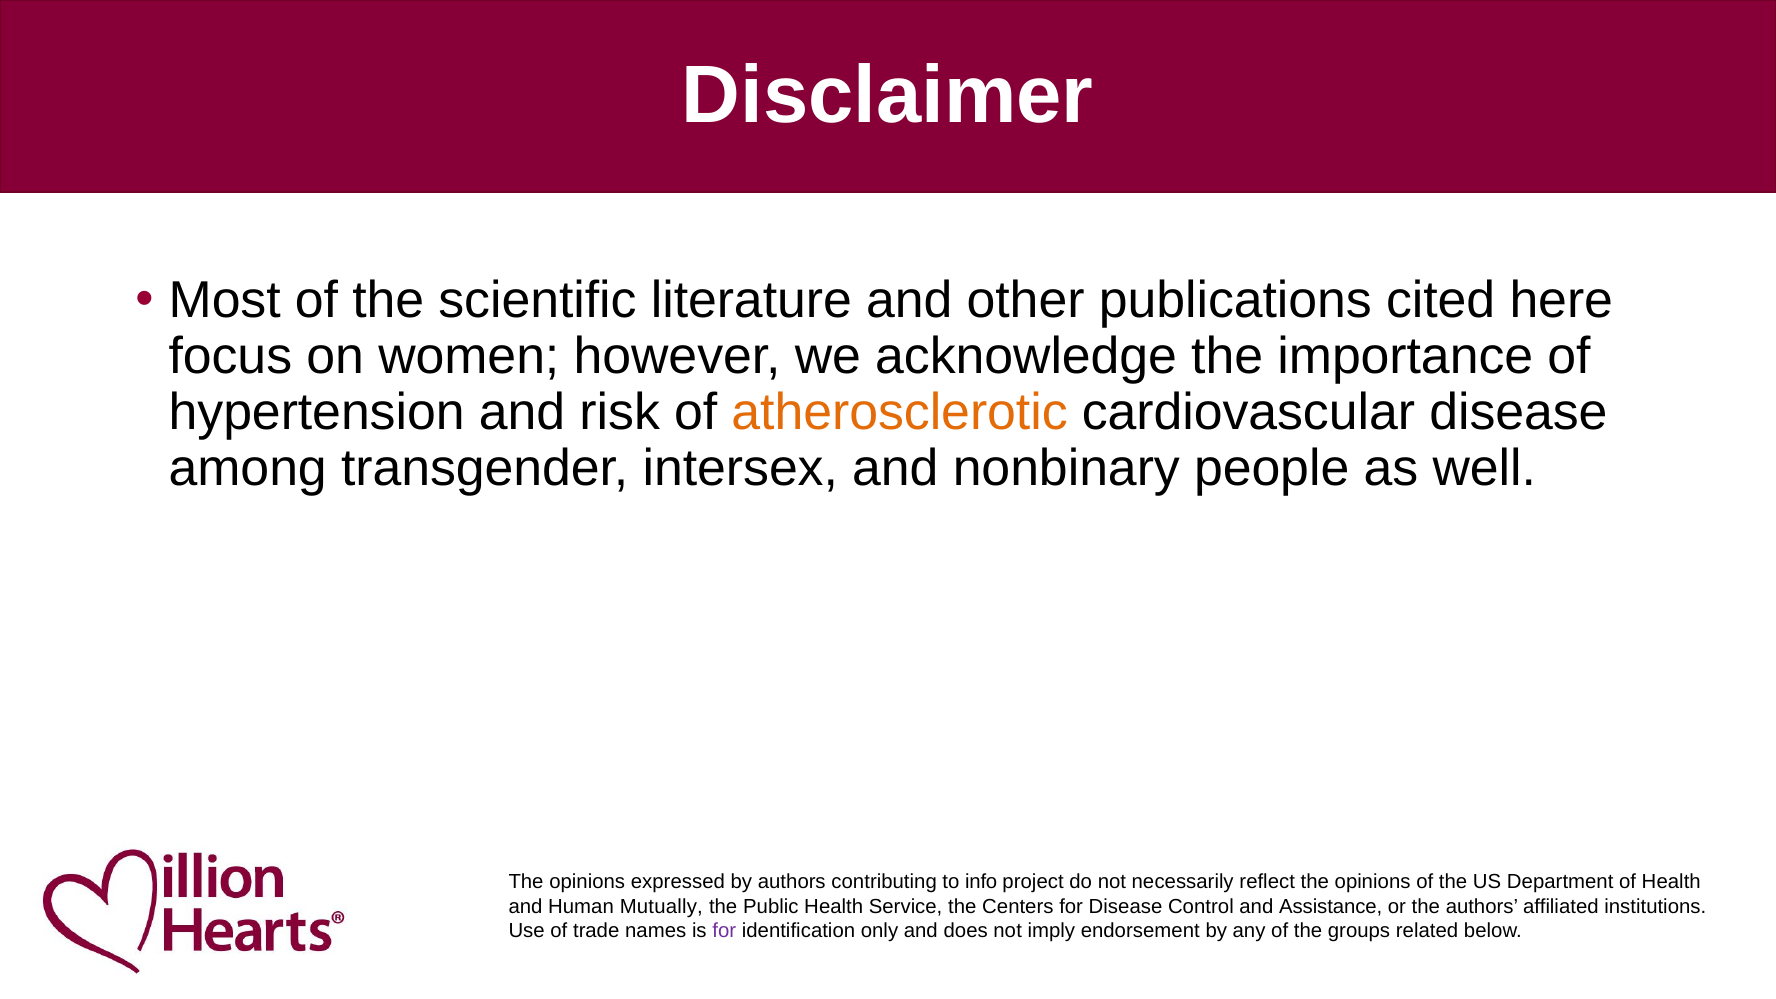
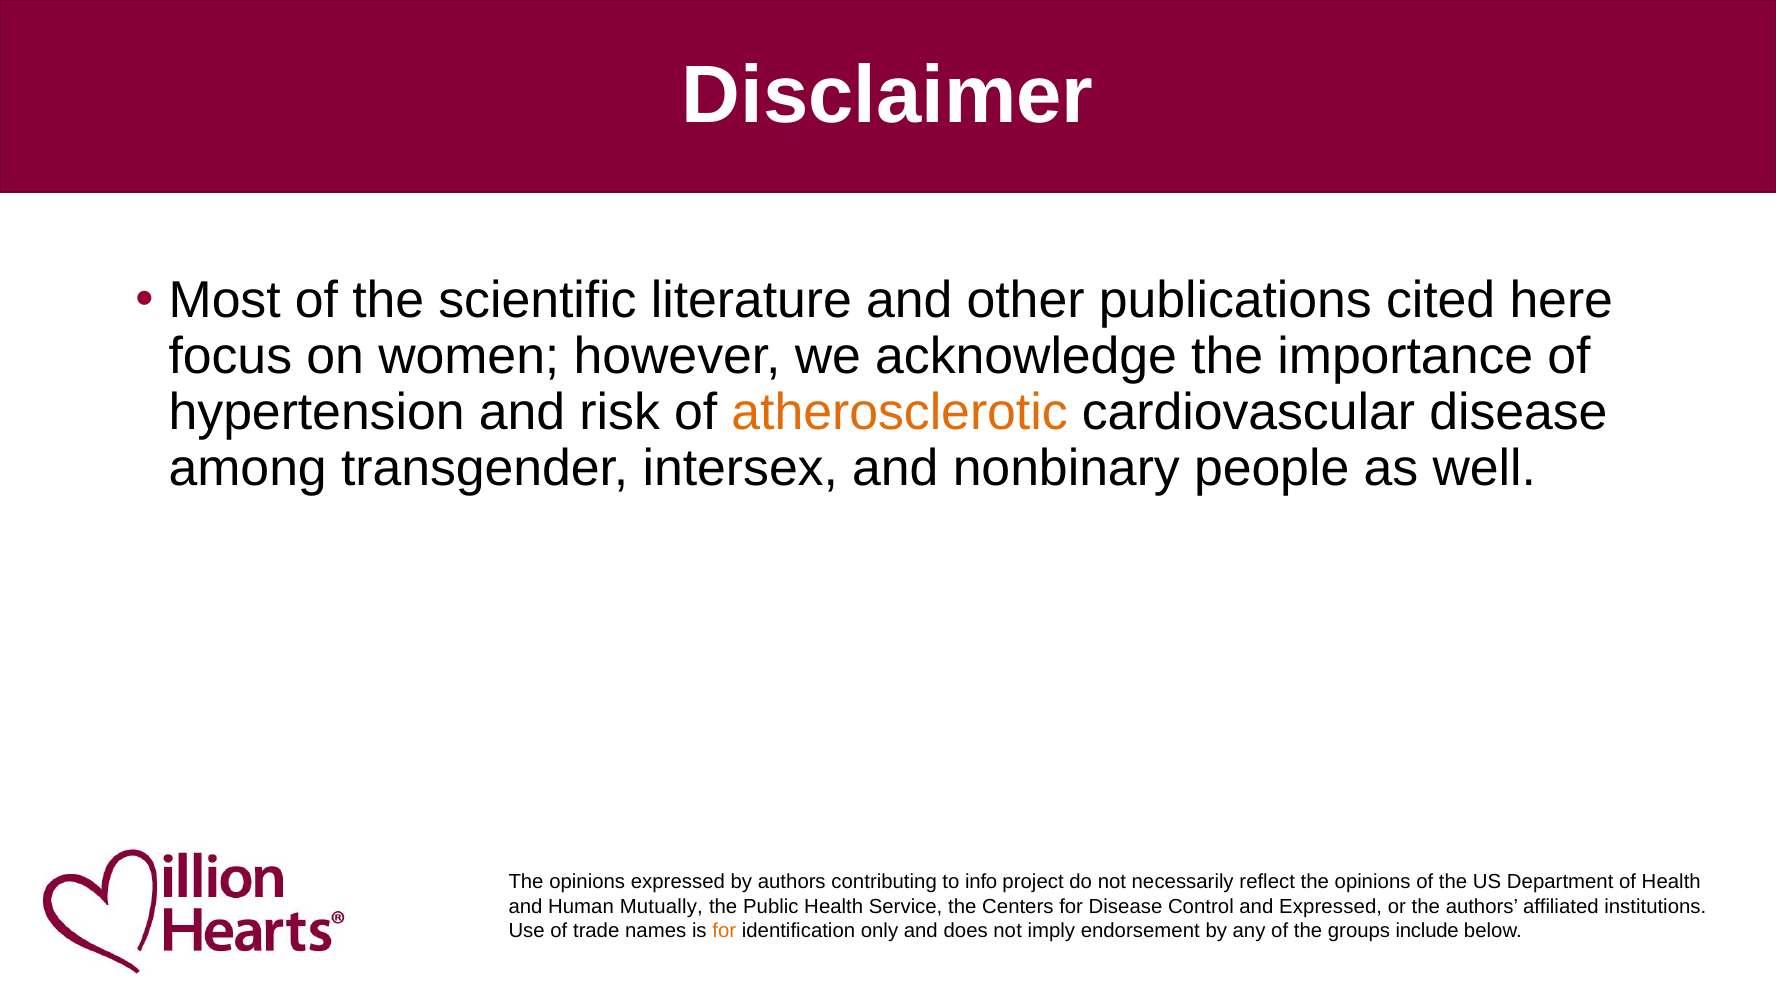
and Assistance: Assistance -> Expressed
for at (724, 931) colour: purple -> orange
related: related -> include
